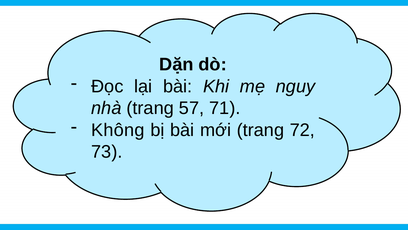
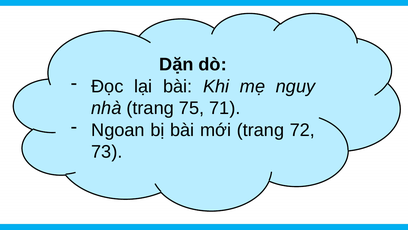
57: 57 -> 75
Không: Không -> Ngoan
